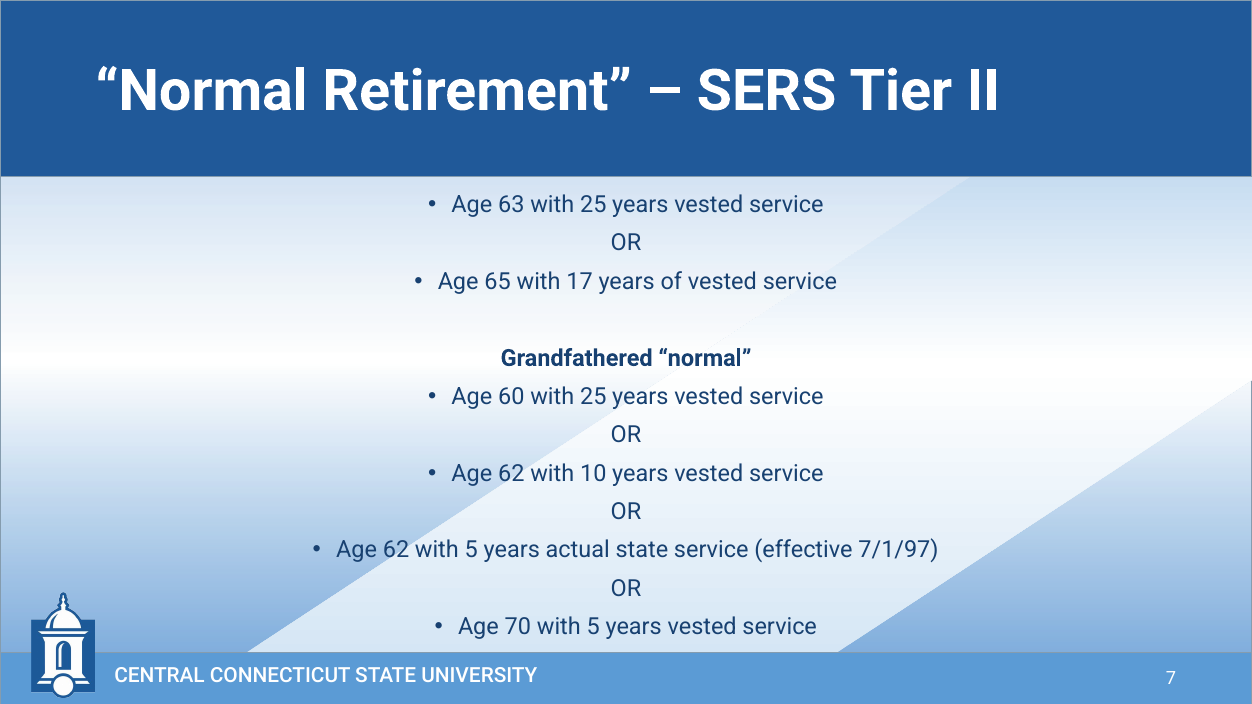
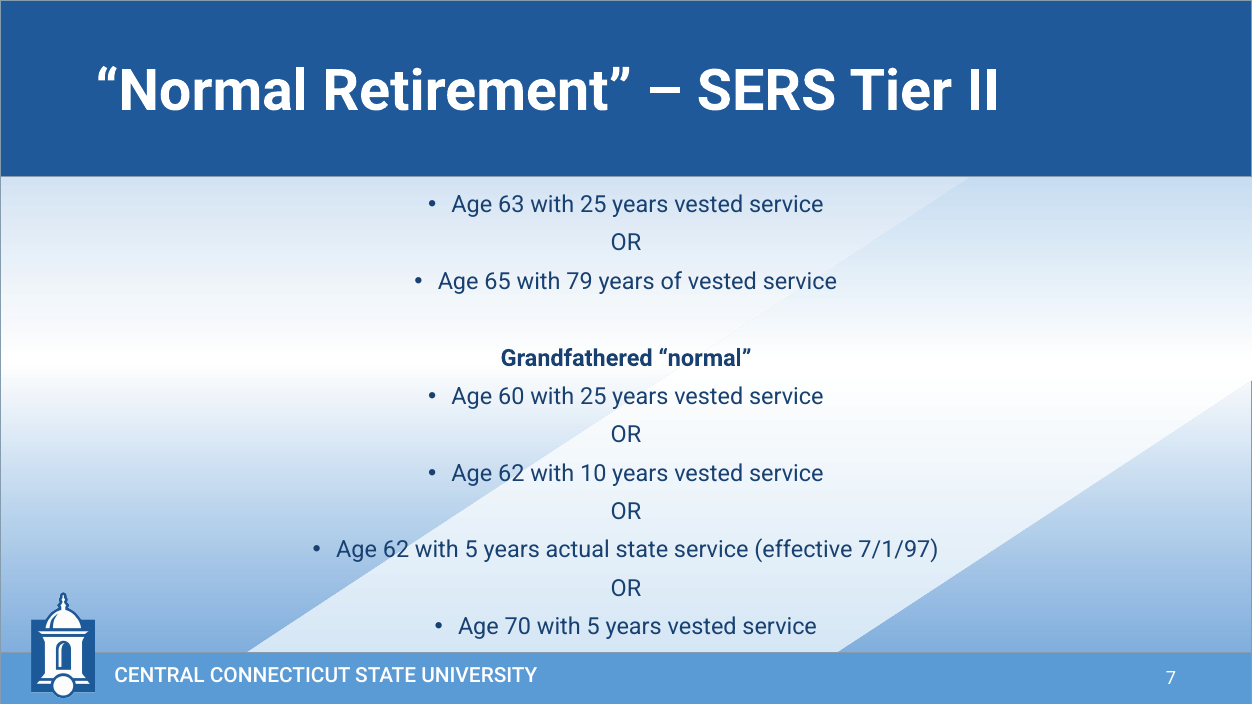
17: 17 -> 79
